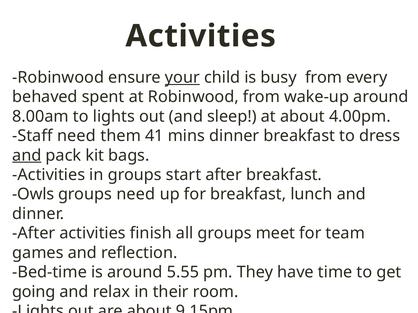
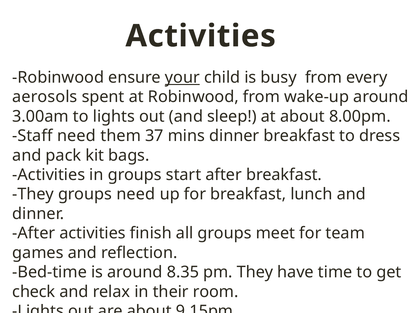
behaved: behaved -> aerosols
8.00am: 8.00am -> 3.00am
4.00pm: 4.00pm -> 8.00pm
41: 41 -> 37
and at (27, 156) underline: present -> none
Owls at (33, 195): Owls -> They
5.55: 5.55 -> 8.35
going: going -> check
